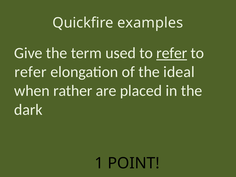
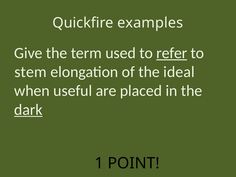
refer at (30, 72): refer -> stem
rather: rather -> useful
dark underline: none -> present
